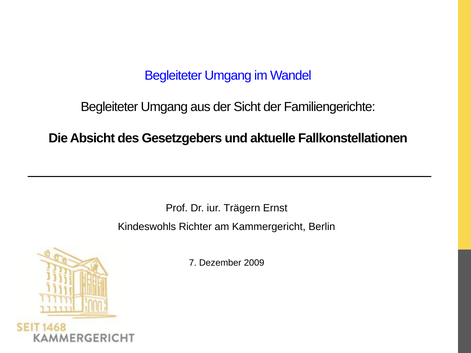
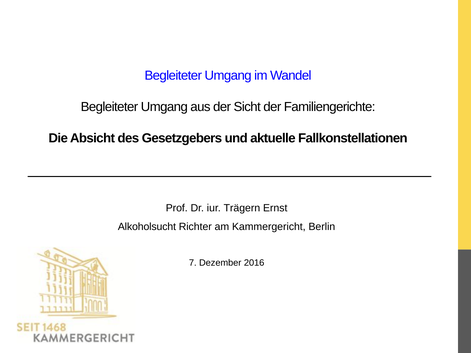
Kindeswohls: Kindeswohls -> Alkoholsucht
2009: 2009 -> 2016
